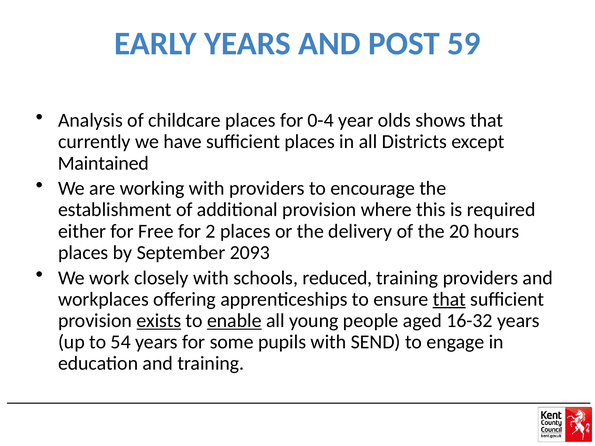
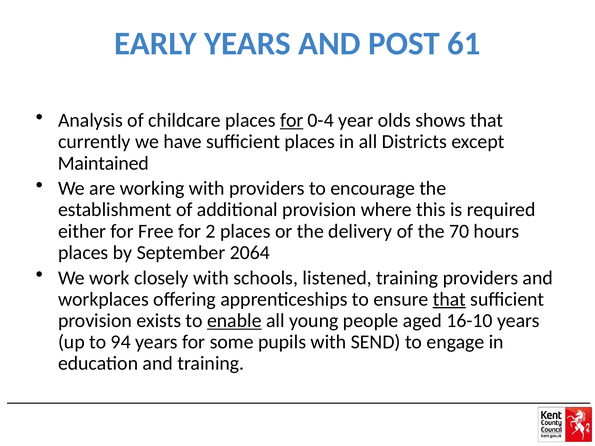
59: 59 -> 61
for at (292, 120) underline: none -> present
20: 20 -> 70
2093: 2093 -> 2064
reduced: reduced -> listened
exists underline: present -> none
16-32: 16-32 -> 16-10
54: 54 -> 94
